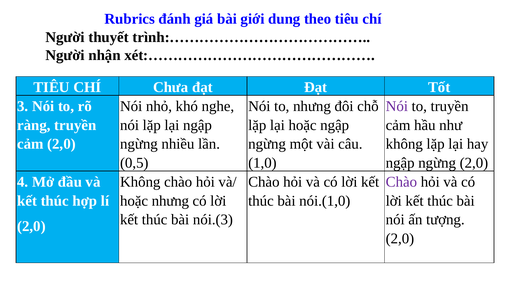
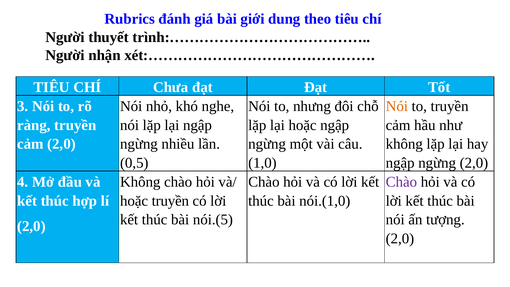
Nói at (397, 106) colour: purple -> orange
hoặc nhưng: nhưng -> truyền
nói.(3: nói.(3 -> nói.(5
